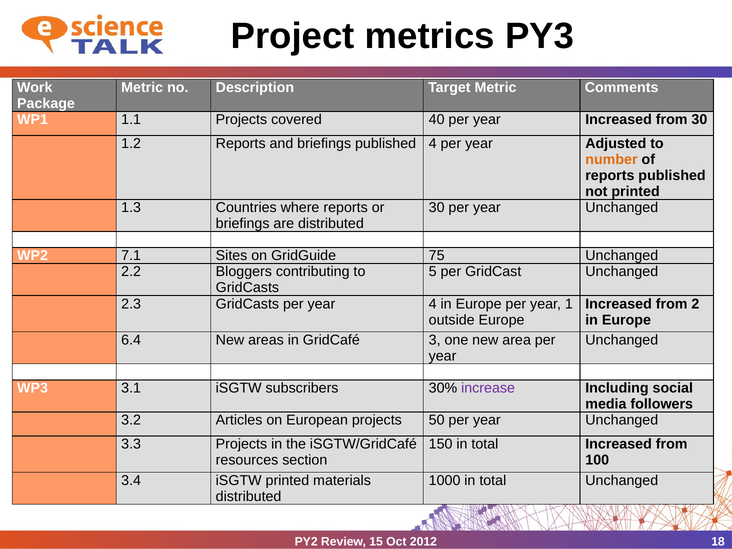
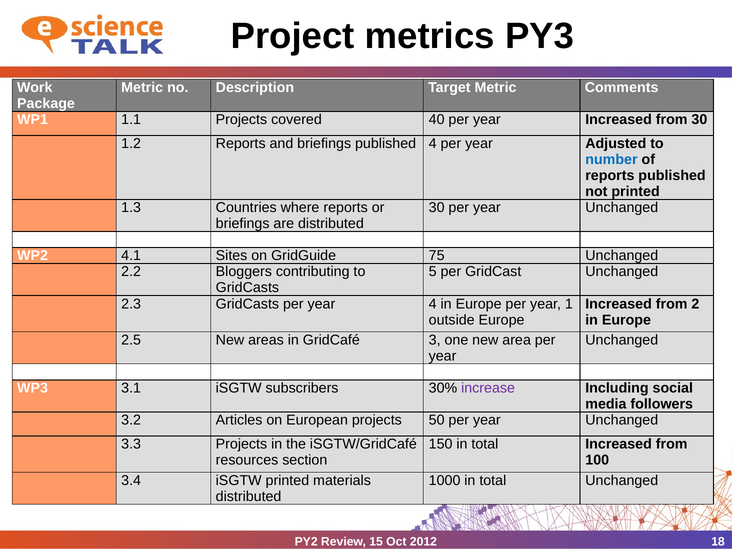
number colour: orange -> blue
7.1: 7.1 -> 4.1
6.4: 6.4 -> 2.5
